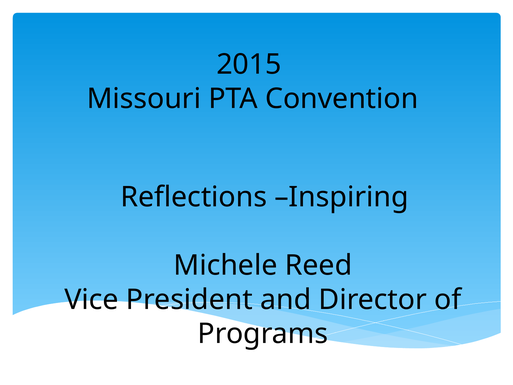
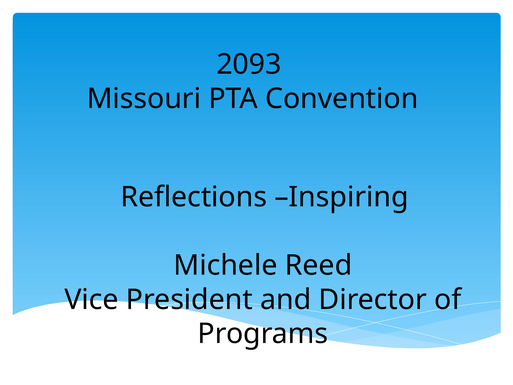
2015: 2015 -> 2093
